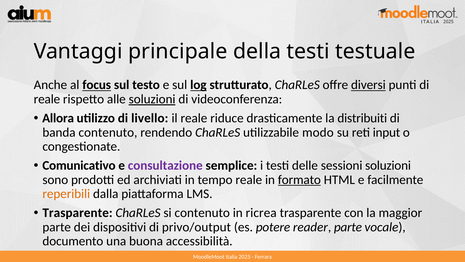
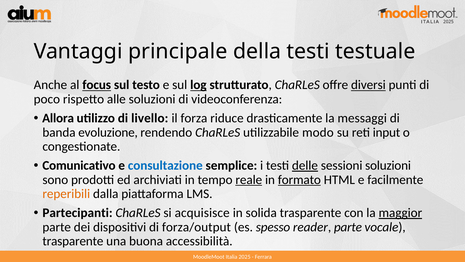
reale at (47, 99): reale -> poco
soluzioni at (152, 99) underline: present -> none
il reale: reale -> forza
distribuiti: distribuiti -> messaggi
banda contenuto: contenuto -> evoluzione
consultazione colour: purple -> blue
delle underline: none -> present
reale at (249, 179) underline: none -> present
Trasparente at (77, 213): Trasparente -> Partecipanti
si contenuto: contenuto -> acquisisce
ricrea: ricrea -> solida
maggior underline: none -> present
privo/output: privo/output -> forza/output
potere: potere -> spesso
documento at (73, 241): documento -> trasparente
